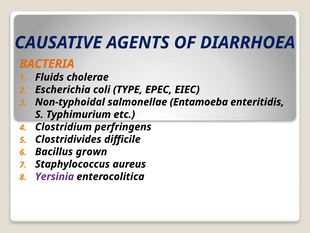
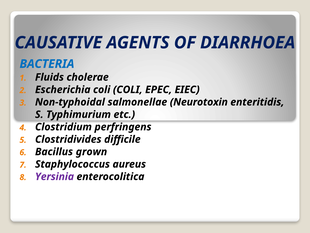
BACTERIA colour: orange -> blue
coli TYPE: TYPE -> COLI
Entamoeba: Entamoeba -> Neurotoxin
